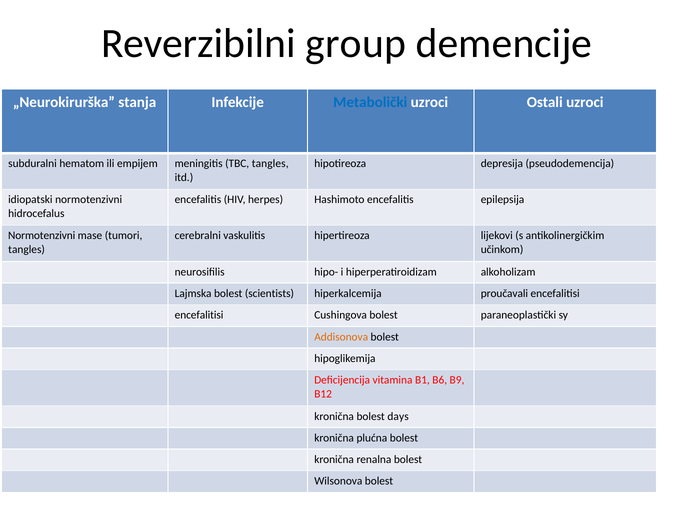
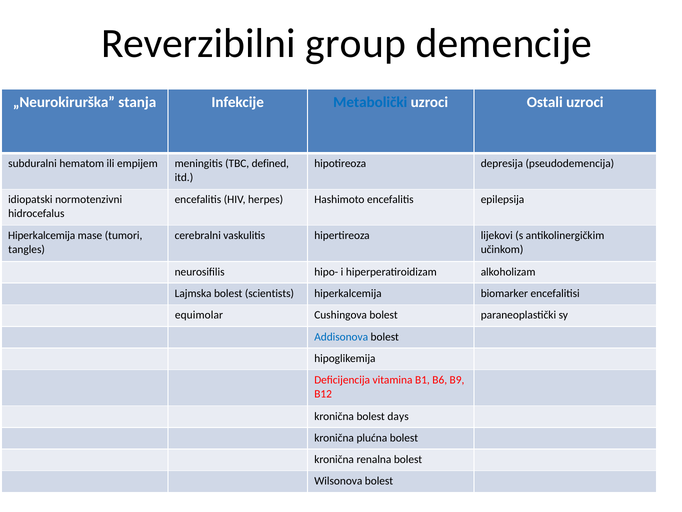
TBC tangles: tangles -> defined
Normotenzivni at (42, 236): Normotenzivni -> Hiperkalcemija
proučavali: proučavali -> biomarker
encefalitisi at (199, 315): encefalitisi -> equimolar
Addisonova colour: orange -> blue
